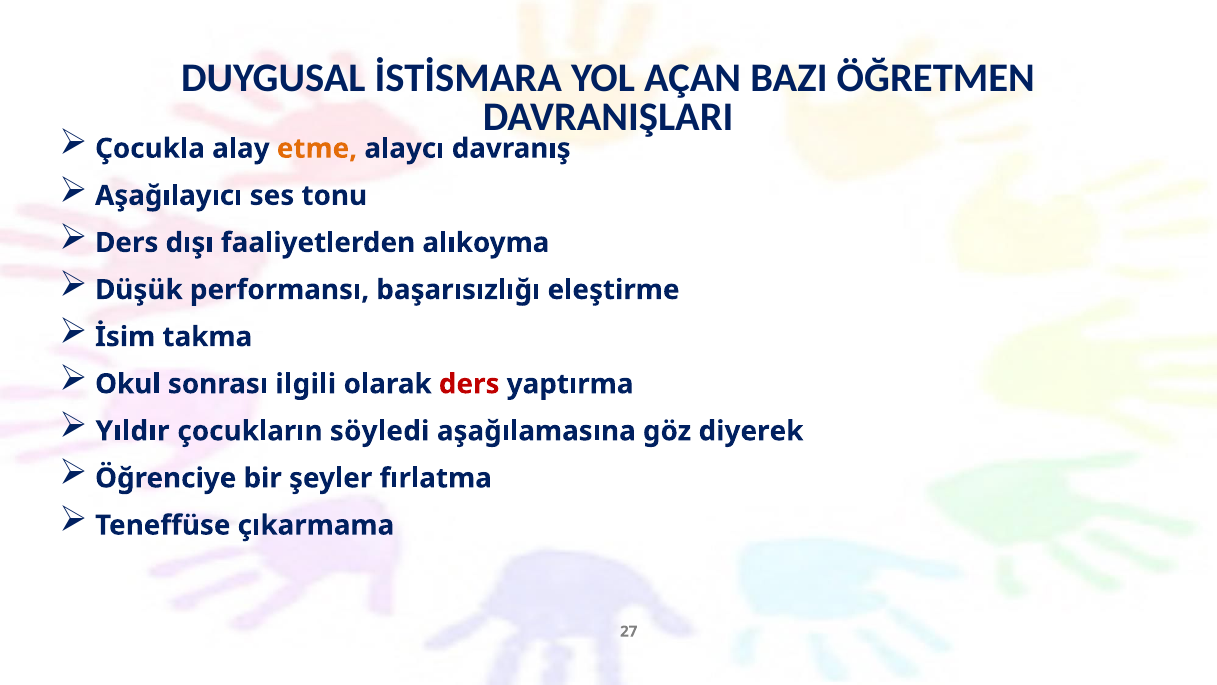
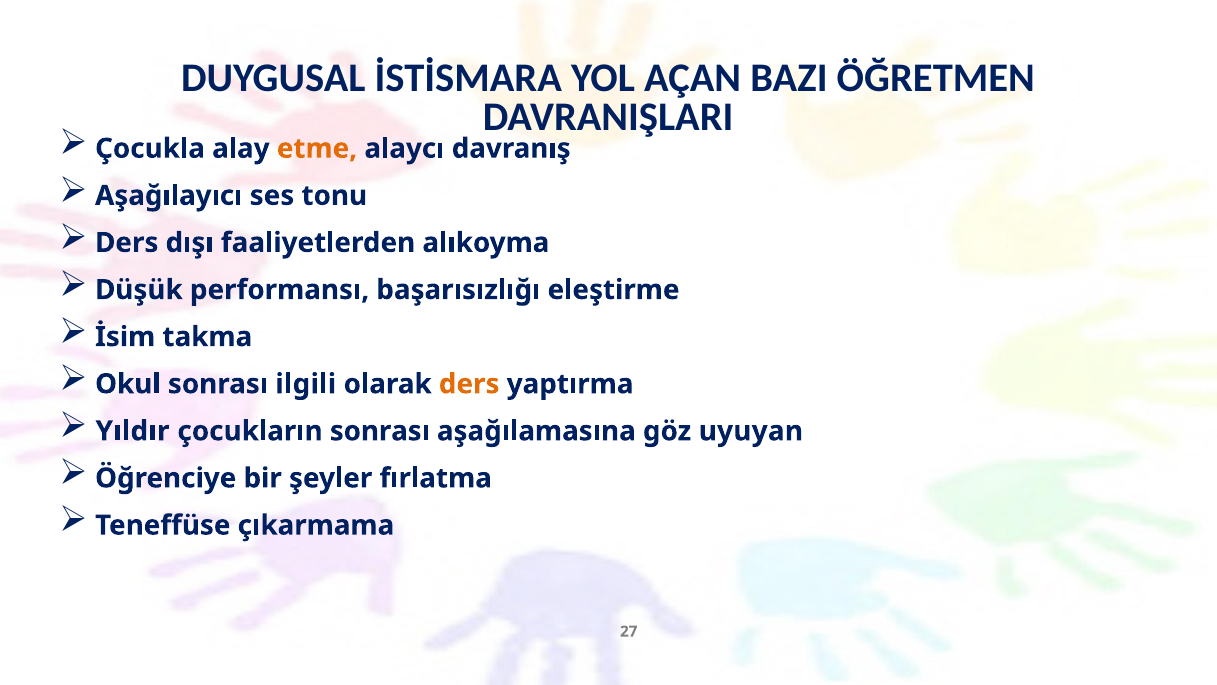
ders at (469, 384) colour: red -> orange
çocukların söyledi: söyledi -> sonrası
diyerek: diyerek -> uyuyan
